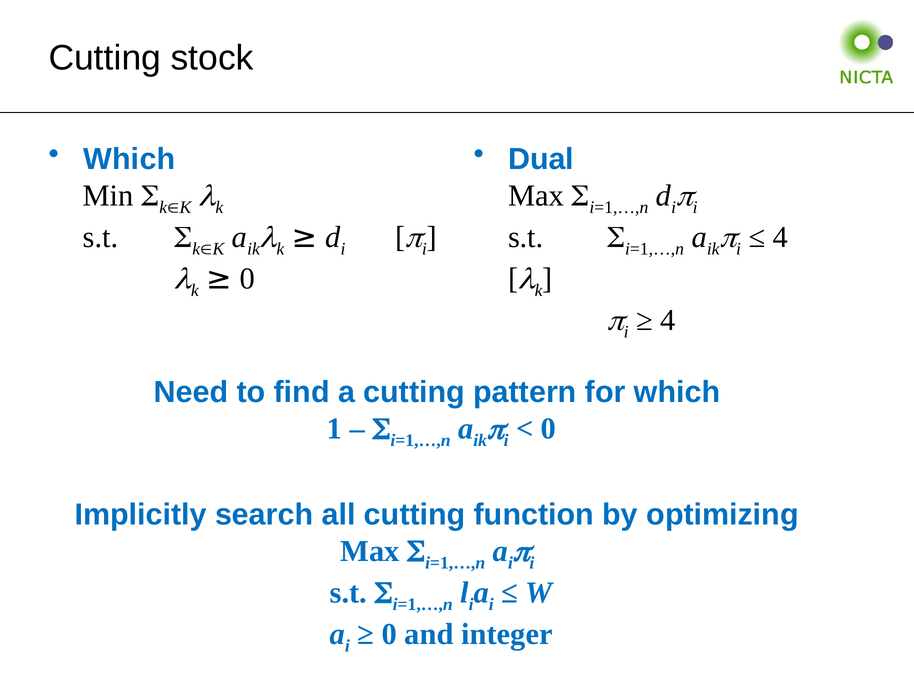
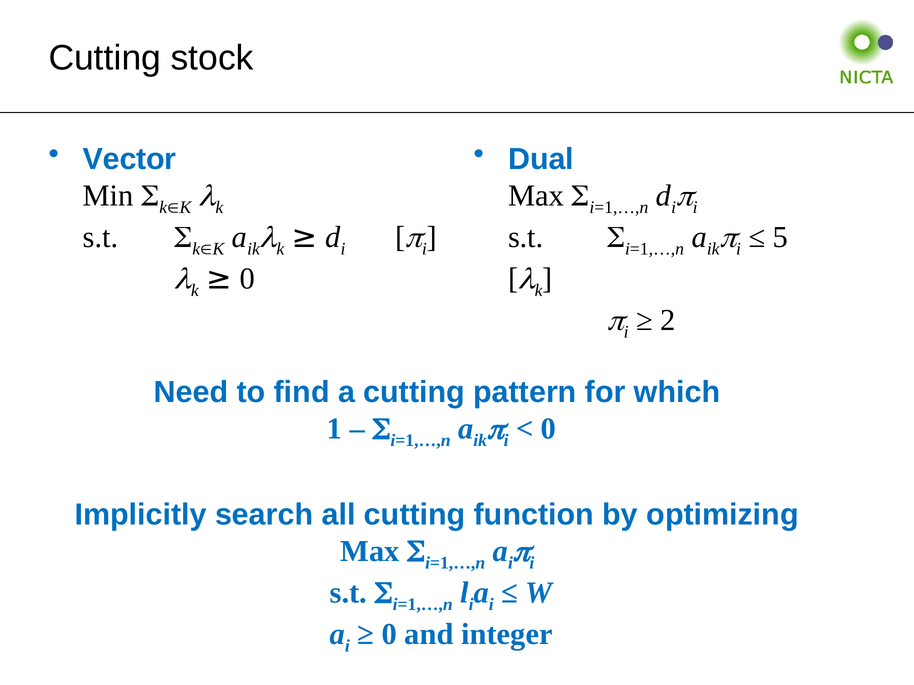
Which at (129, 159): Which -> Vector
4 at (780, 237): 4 -> 5
4 at (668, 320): 4 -> 2
